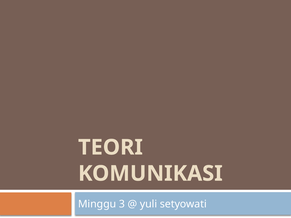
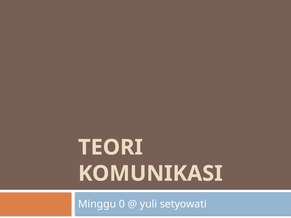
3: 3 -> 0
